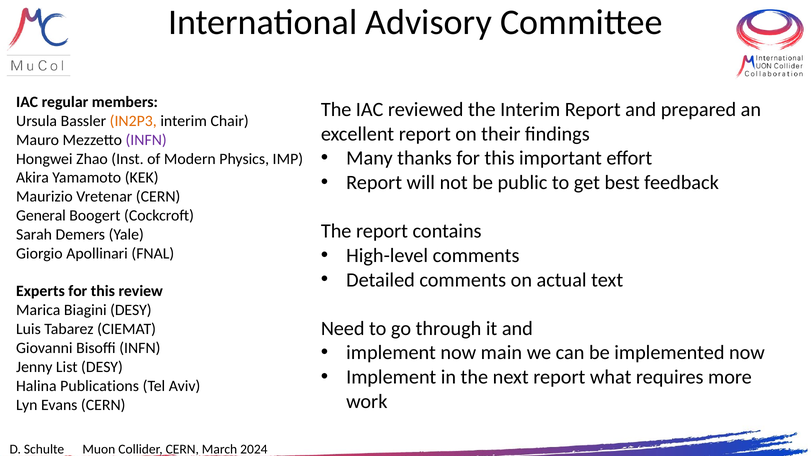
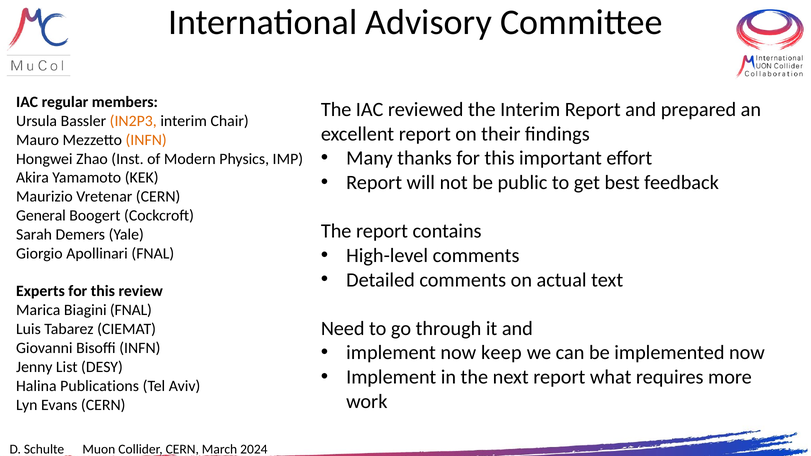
INFN at (146, 140) colour: purple -> orange
Biagini DESY: DESY -> FNAL
main: main -> keep
